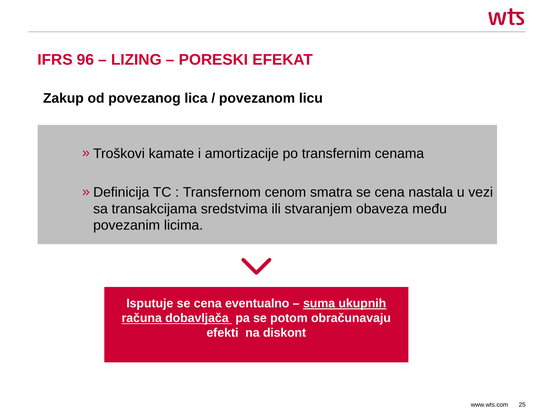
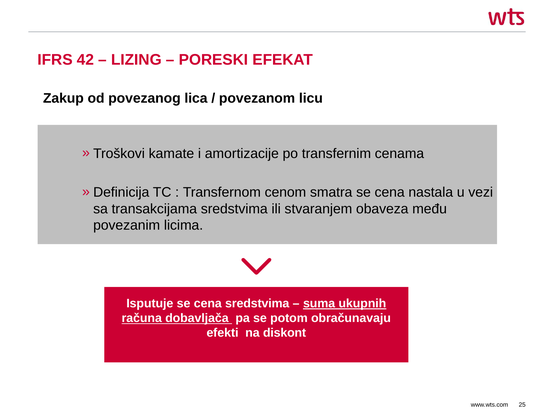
96: 96 -> 42
cena eventualno: eventualno -> sredstvima
